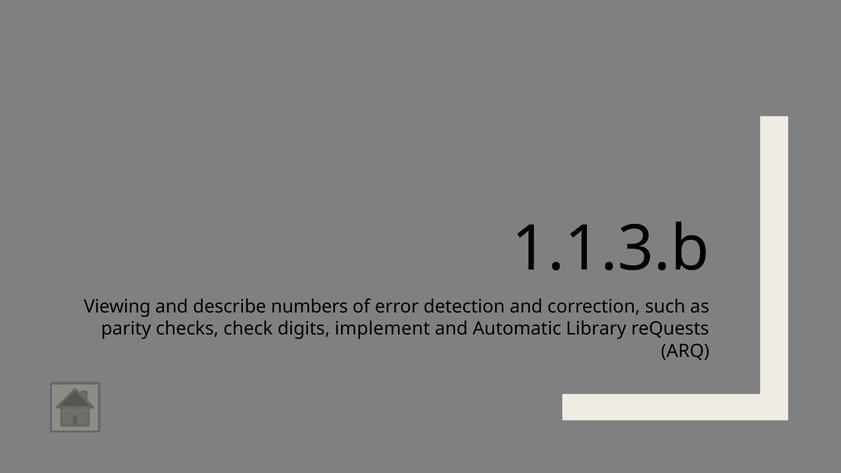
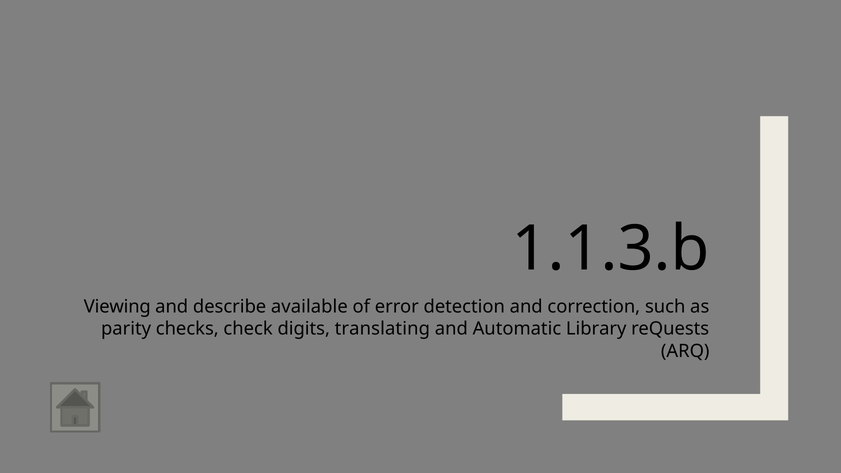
numbers: numbers -> available
implement: implement -> translating
